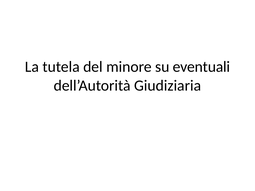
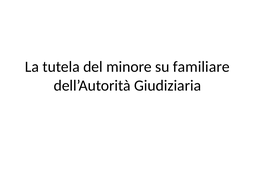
eventuali: eventuali -> familiare
